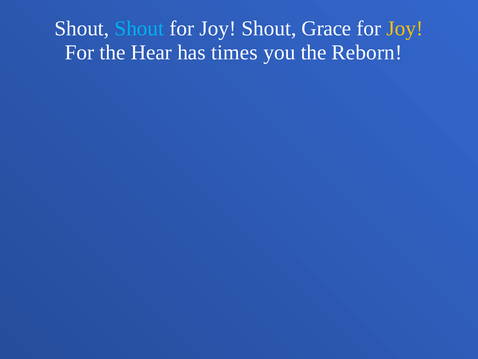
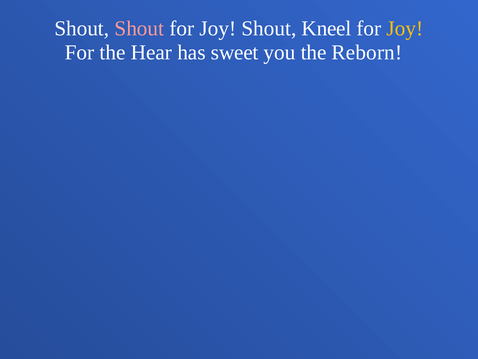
Shout at (139, 29) colour: light blue -> pink
Grace: Grace -> Kneel
times: times -> sweet
